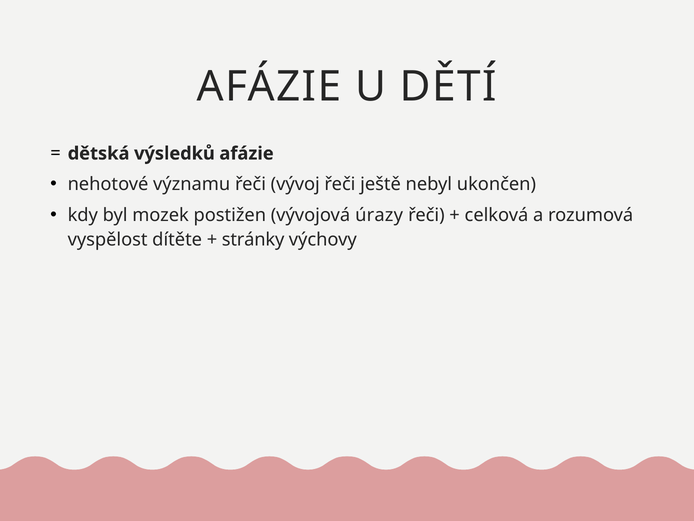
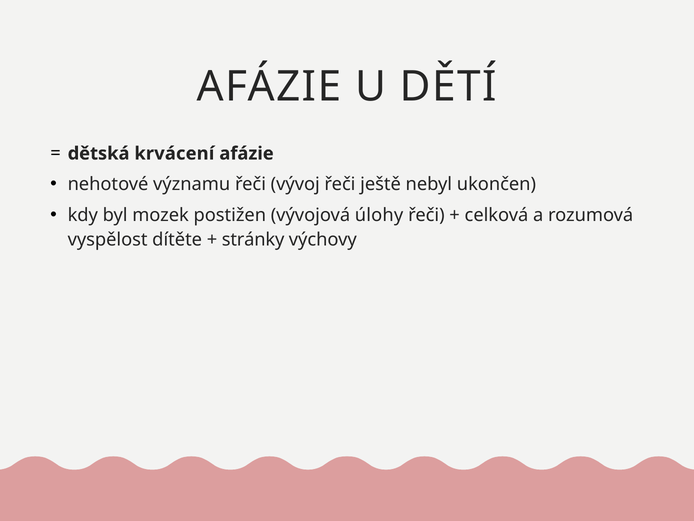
výsledků: výsledků -> krvácení
úrazy: úrazy -> úlohy
